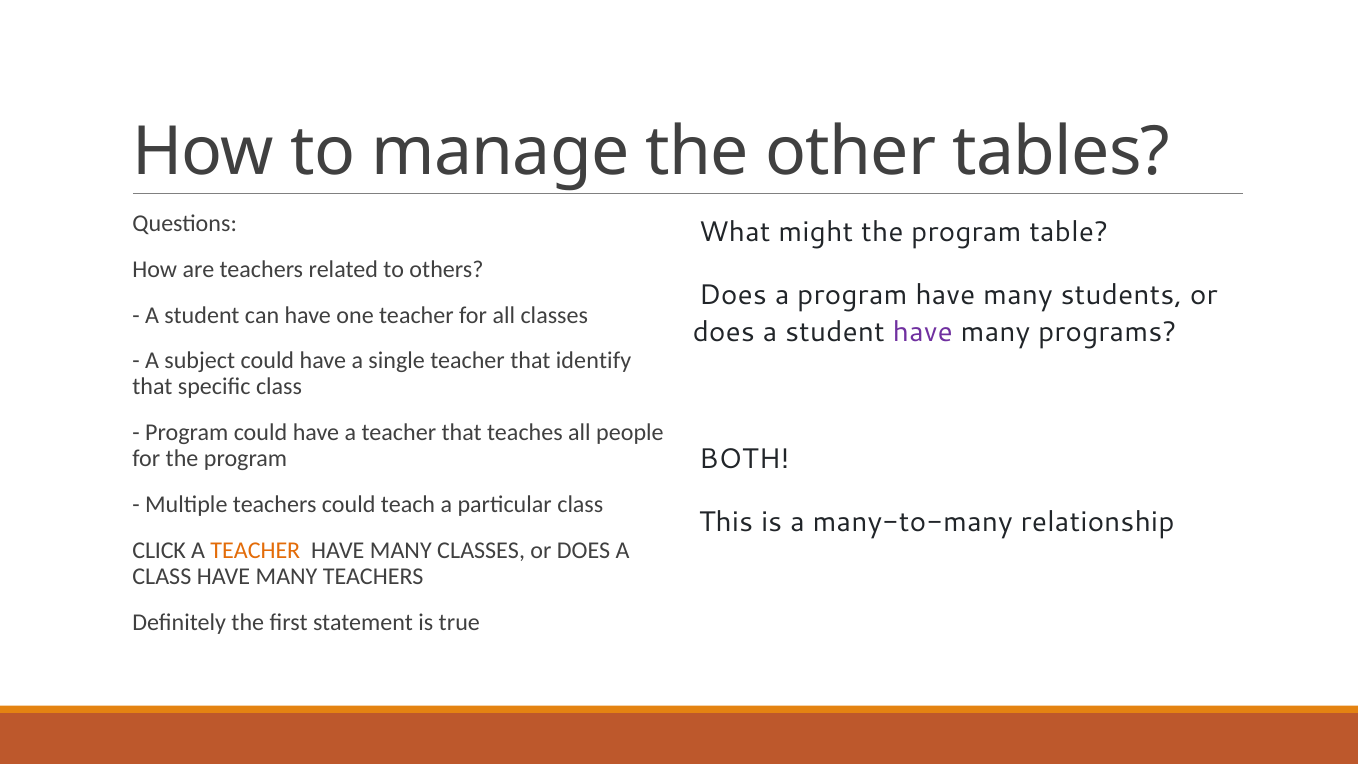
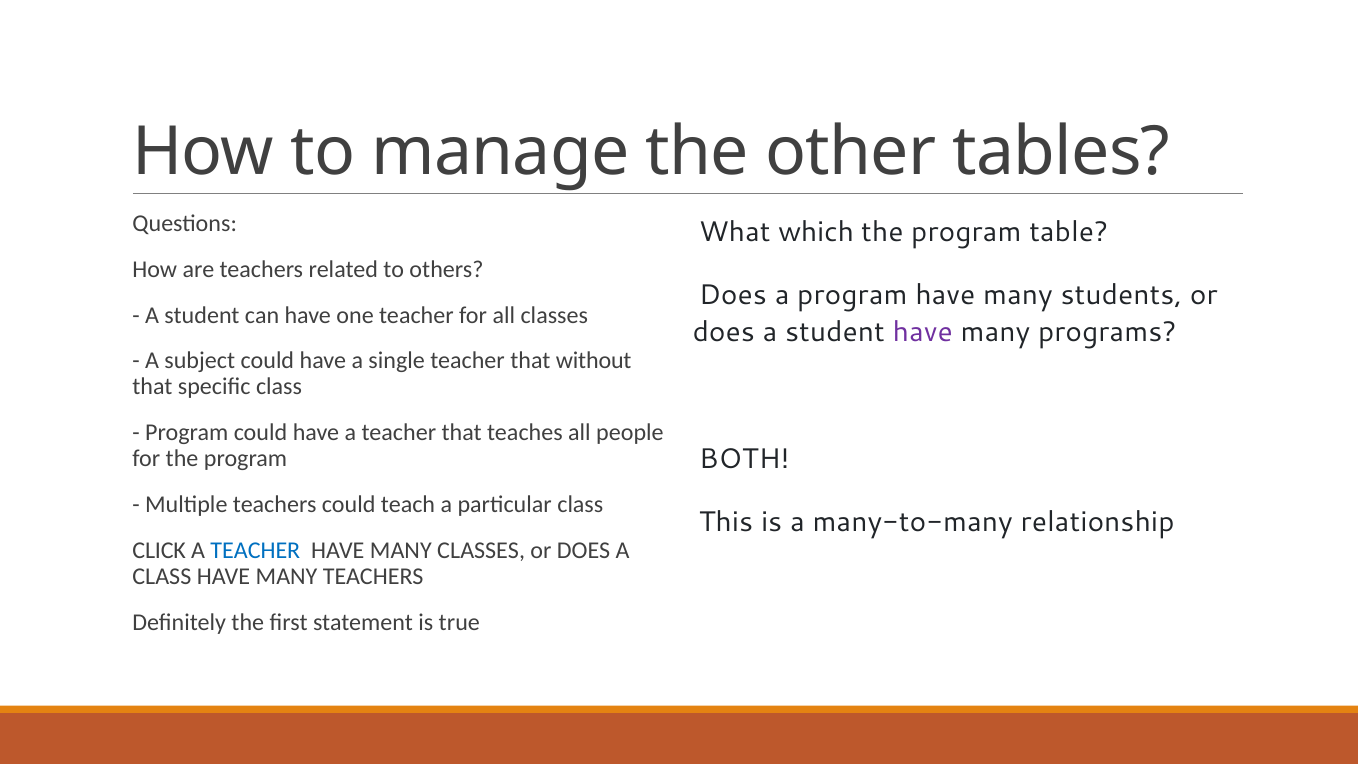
might: might -> which
identify: identify -> without
TEACHER at (255, 550) colour: orange -> blue
